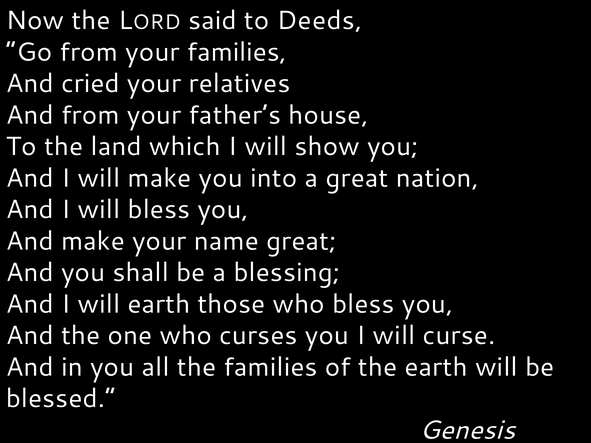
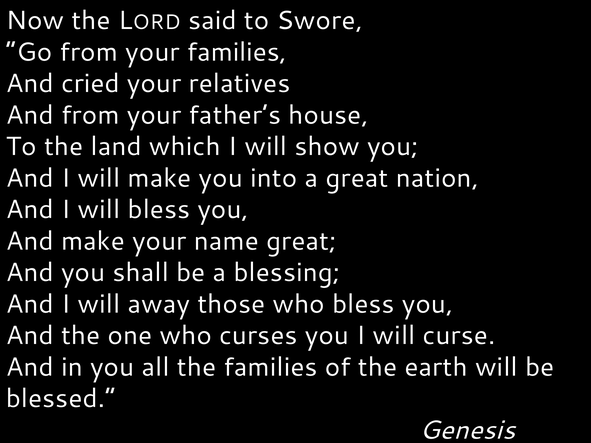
Deeds: Deeds -> Swore
will earth: earth -> away
